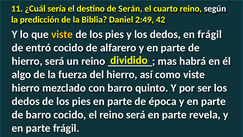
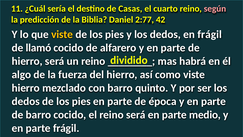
Serán: Serán -> Casas
según colour: white -> pink
2:49: 2:49 -> 2:77
entró: entró -> llamó
revela: revela -> medio
